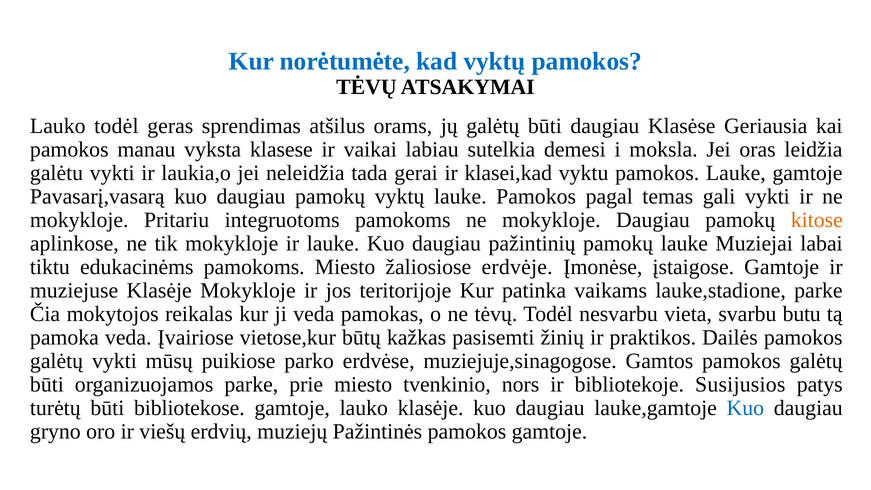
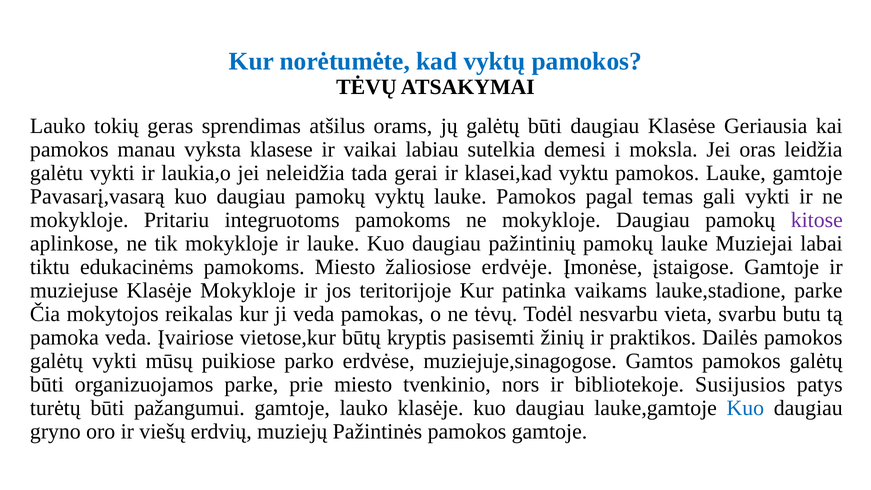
Lauko todėl: todėl -> tokių
kitose colour: orange -> purple
kažkas: kažkas -> kryptis
bibliotekose: bibliotekose -> pažangumui
